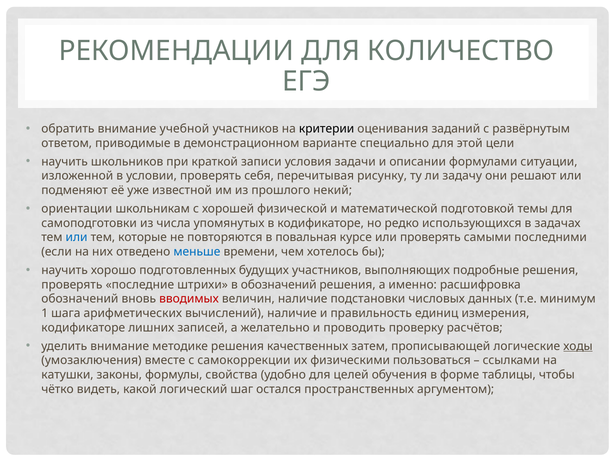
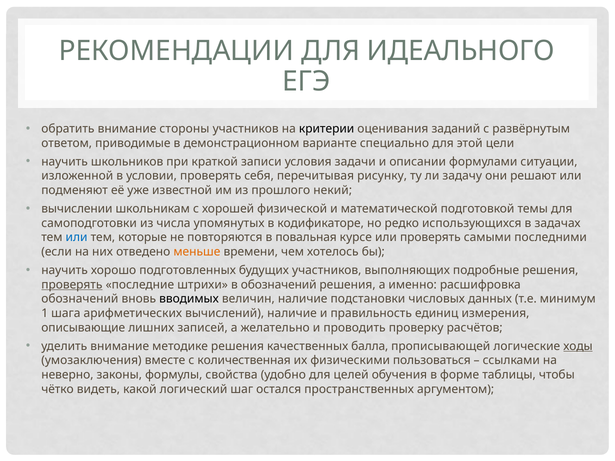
КОЛИЧЕСТВО: КОЛИЧЕСТВО -> ИДЕАЛЬНОГО
учебной: учебной -> стороны
ориентации: ориентации -> вычислении
меньше colour: blue -> orange
проверять at (72, 285) underline: none -> present
вводимых colour: red -> black
кодификаторе at (83, 328): кодификаторе -> описывающие
затем: затем -> балла
самокоррекции: самокоррекции -> количественная
катушки: катушки -> неверно
